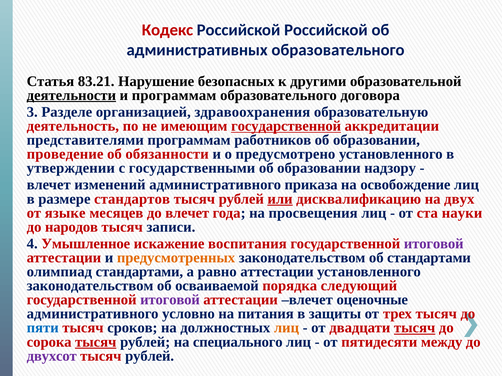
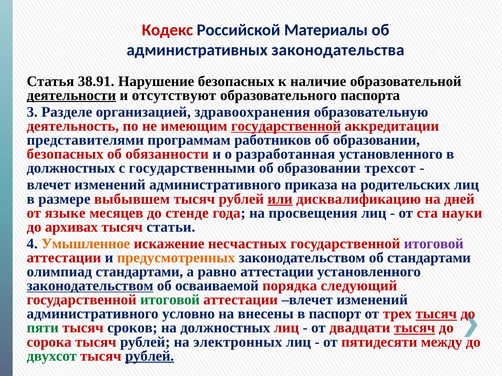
Российской Российской: Российской -> Материалы
административных образовательного: образовательного -> законодательства
83.21: 83.21 -> 38.91
другими: другими -> наличие
и программам: программам -> отсутствуют
договора: договора -> паспорта
проведение at (65, 154): проведение -> безопасных
предусмотрено: предусмотрено -> разработанная
утверждении at (71, 168): утверждении -> должностных
надзору: надзору -> трехсот
освобождение: освобождение -> родительских
стандартов: стандартов -> выбывшем
двух: двух -> дней
до влечет: влечет -> стенде
народов: народов -> архивах
записи: записи -> статьи
Умышленное colour: red -> orange
воспитания: воспитания -> несчастных
законодательством at (90, 286) underline: none -> present
итоговой at (170, 300) colour: purple -> green
аттестации влечет оценочные: оценочные -> изменений
питания: питания -> внесены
защиты: защиты -> паспорт
тысяч at (436, 314) underline: none -> present
пяти colour: blue -> green
лиц at (286, 328) colour: orange -> red
тысяч at (96, 342) underline: present -> none
специального: специального -> электронных
двухсот colour: purple -> green
рублей at (150, 356) underline: none -> present
